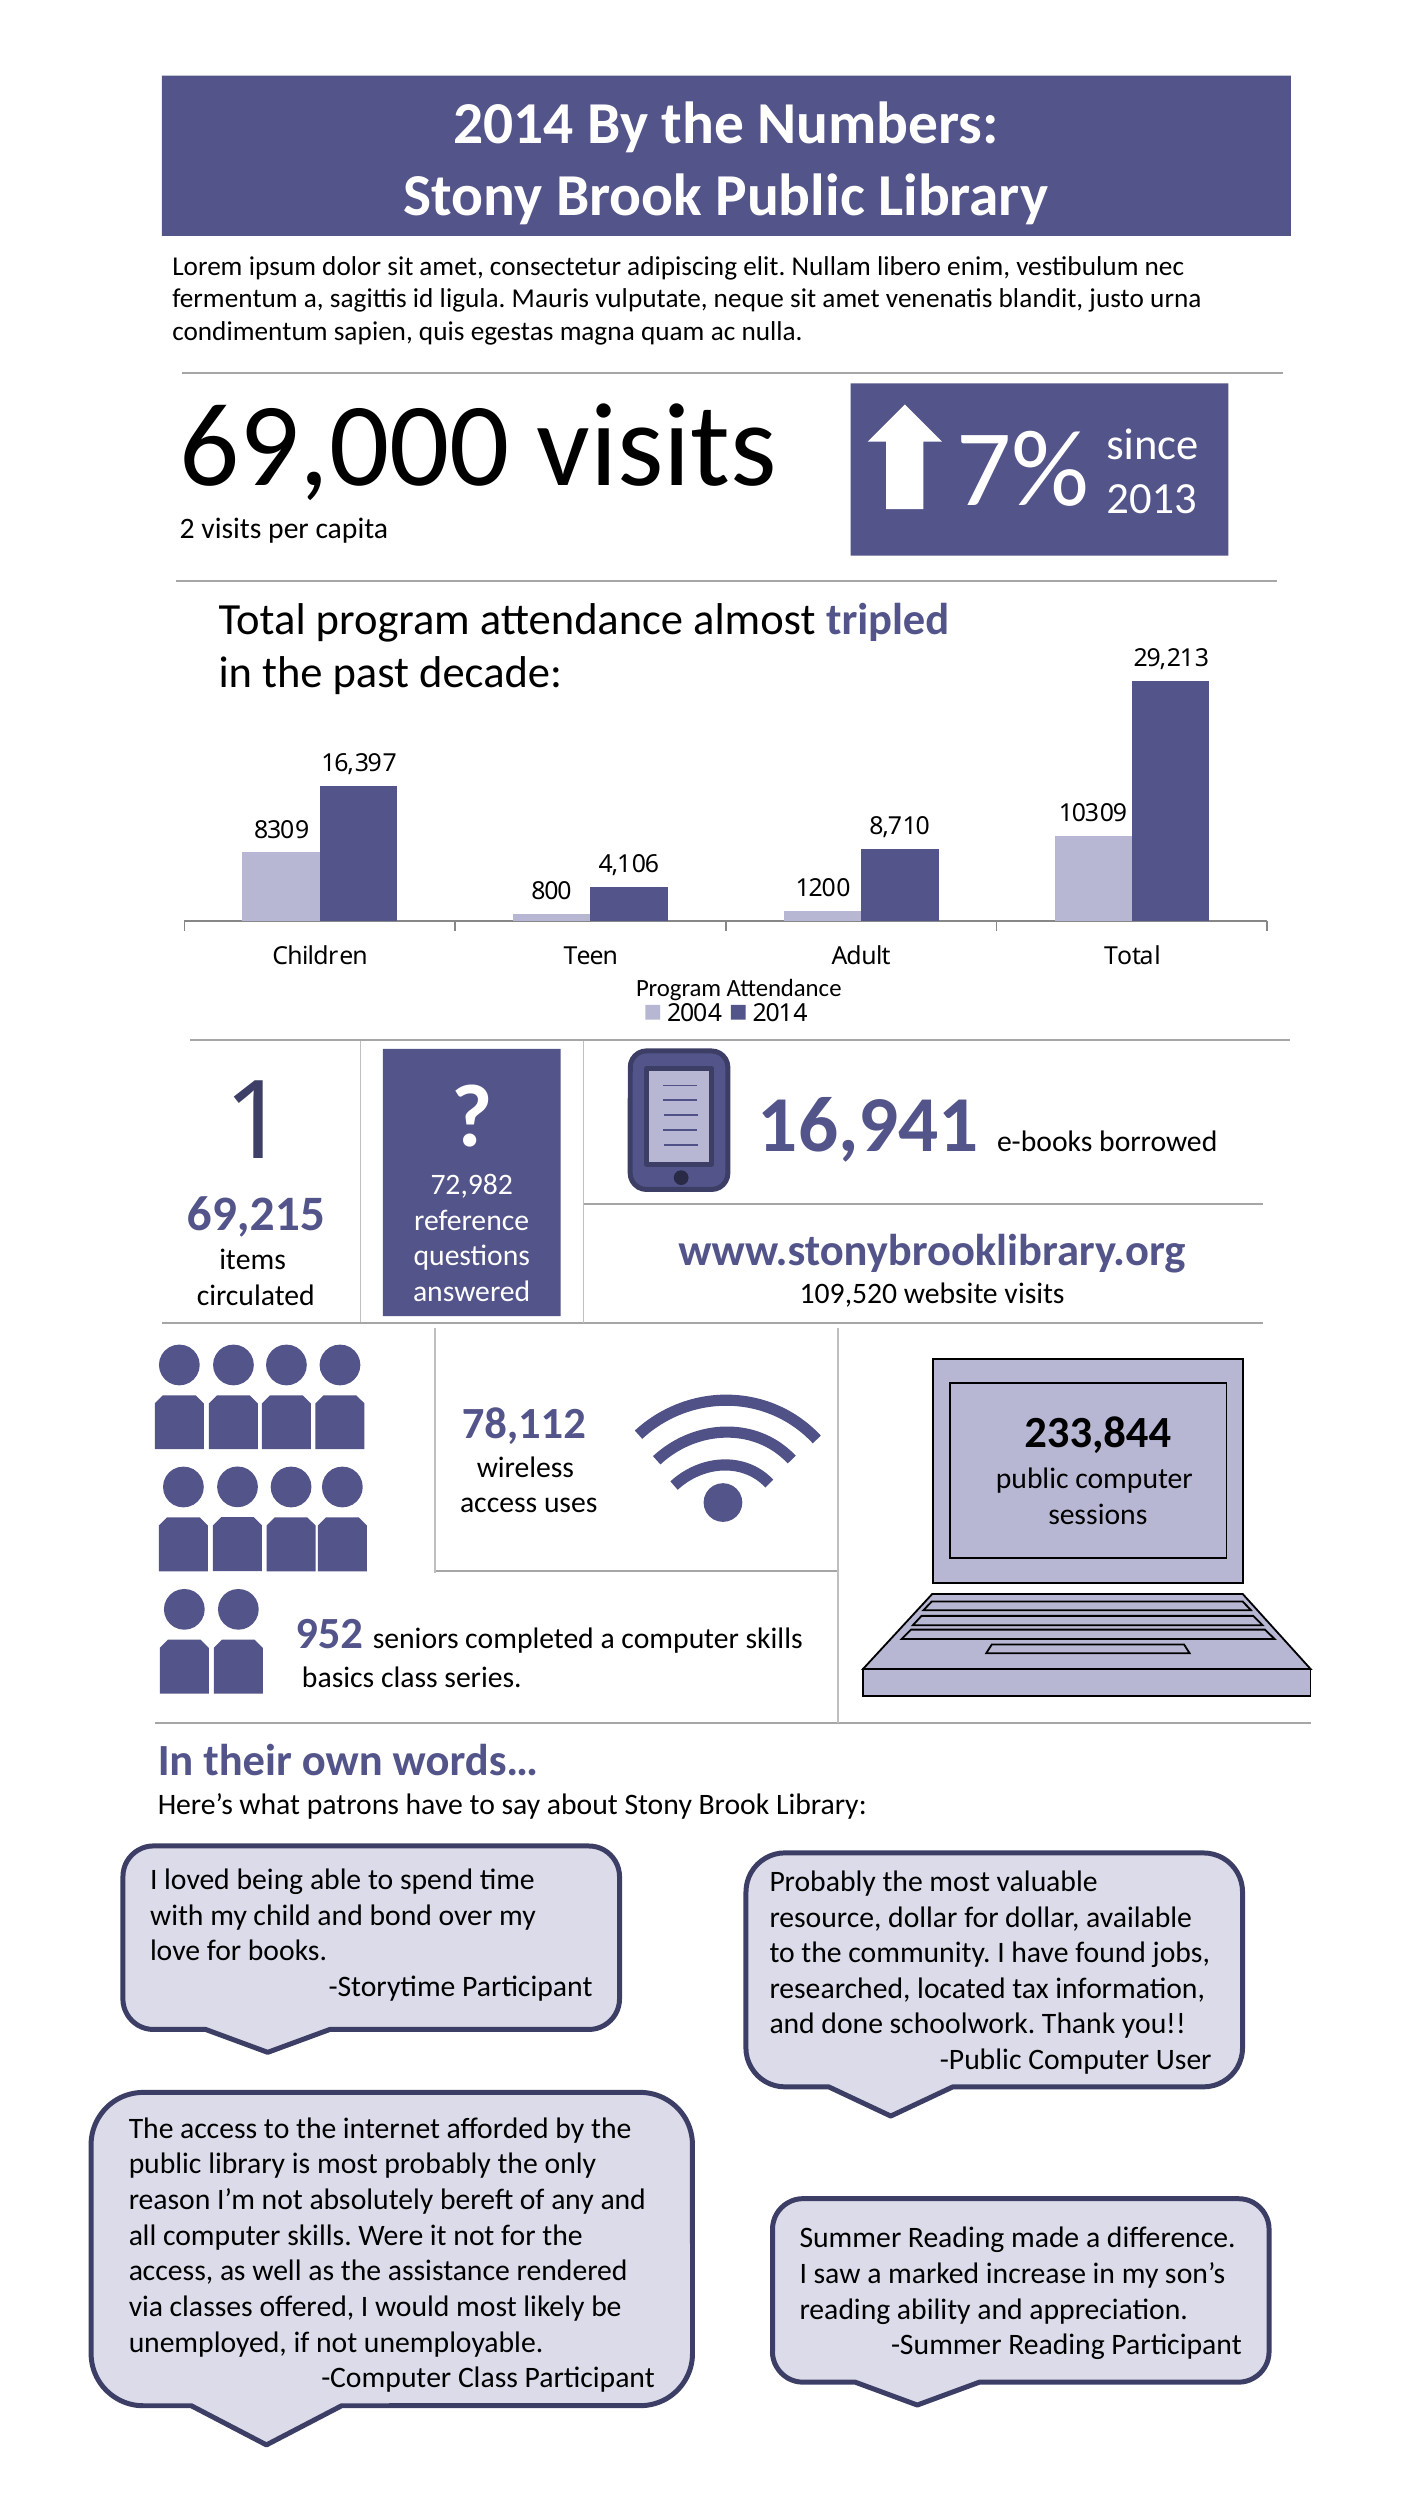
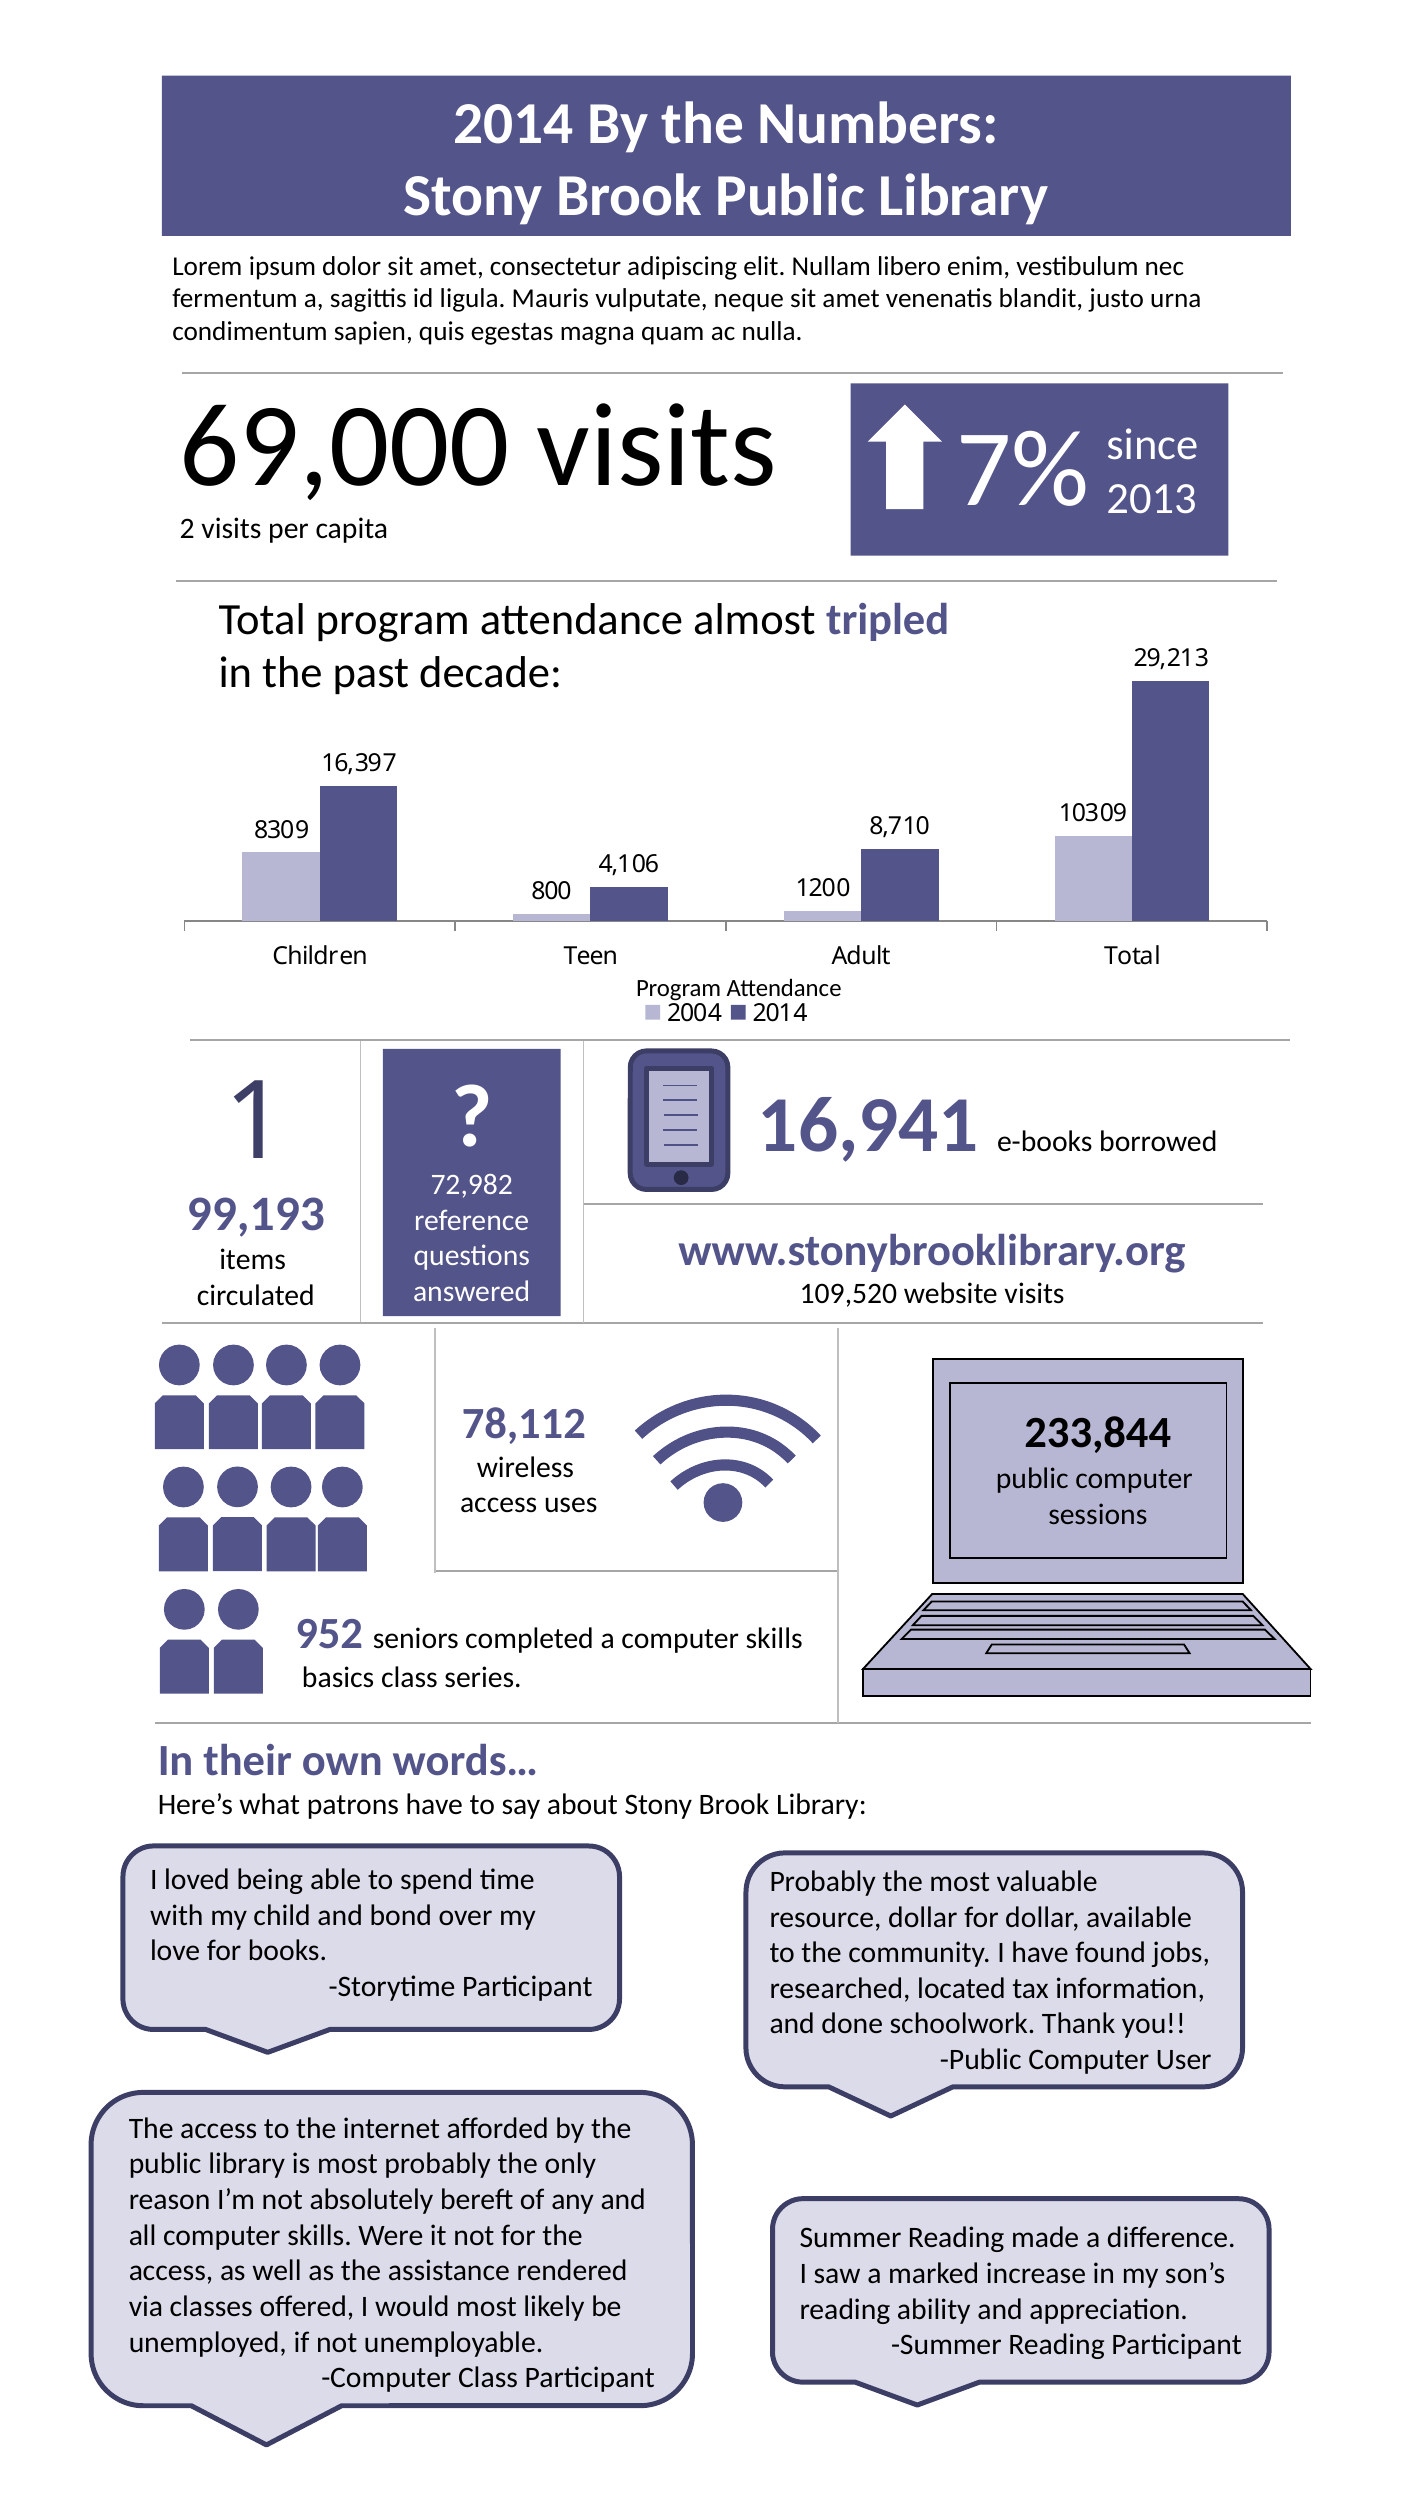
69,215: 69,215 -> 99,193
